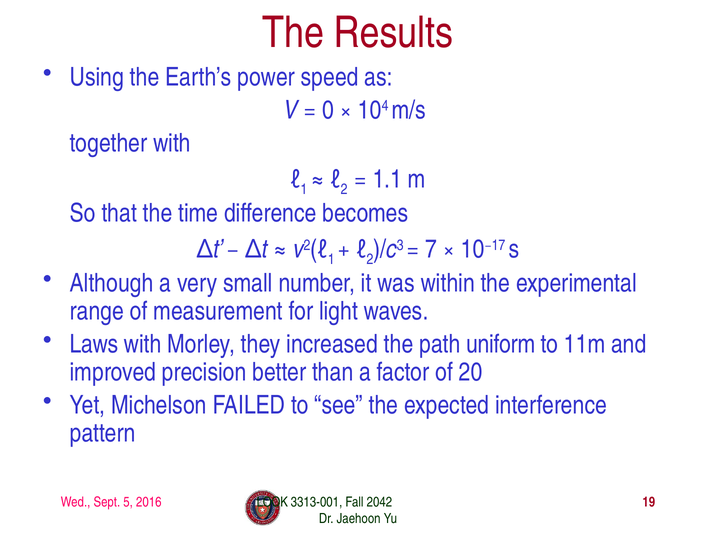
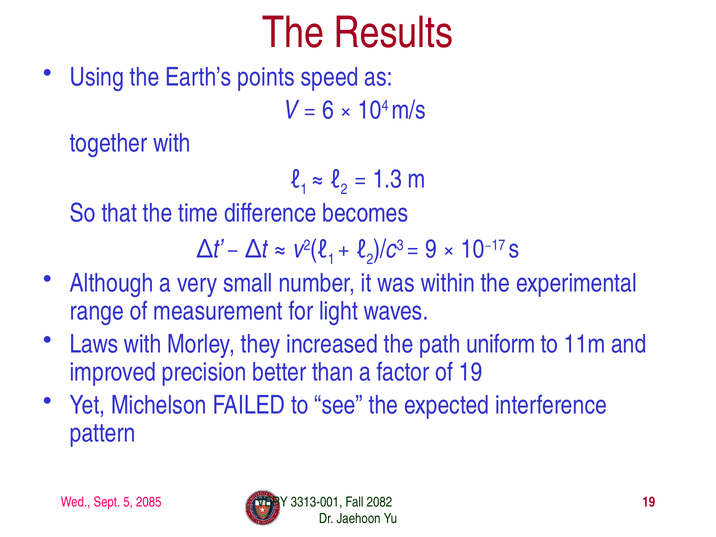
power: power -> points
0: 0 -> 6
1.1: 1.1 -> 1.3
7: 7 -> 9
of 20: 20 -> 19
2016: 2016 -> 2085
LOOK at (272, 502): LOOK -> VERY
2042: 2042 -> 2082
